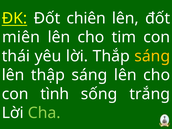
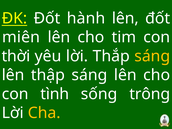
chiên: chiên -> hành
thái: thái -> thời
trắng: trắng -> trông
Cha colour: light green -> yellow
